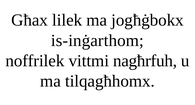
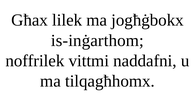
nagħrfuh: nagħrfuh -> naddafni
